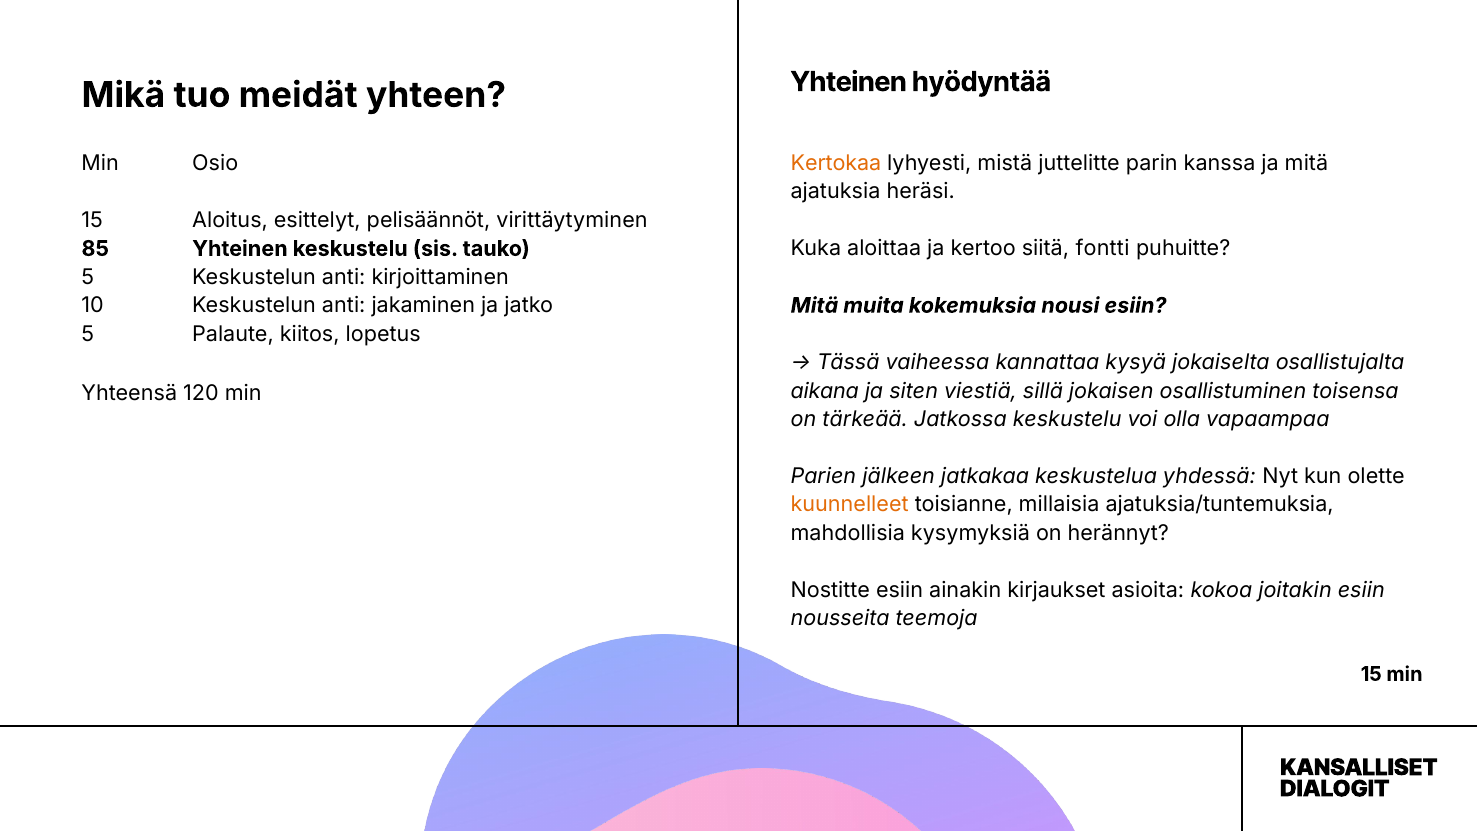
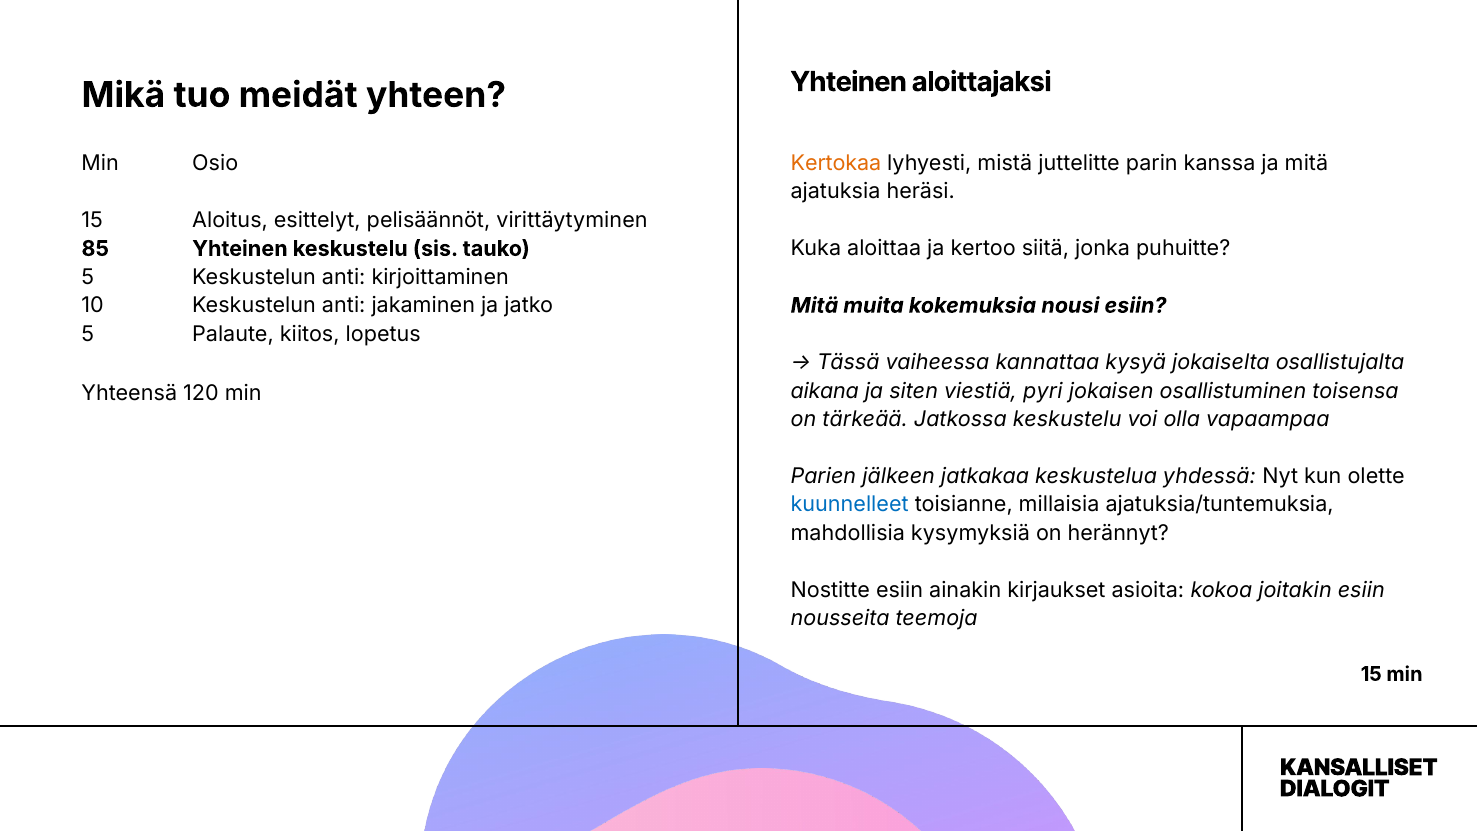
hyödyntää: hyödyntää -> aloittajaksi
fontti: fontti -> jonka
sillä: sillä -> pyri
kuunnelleet colour: orange -> blue
